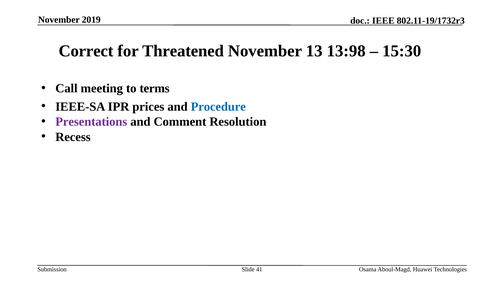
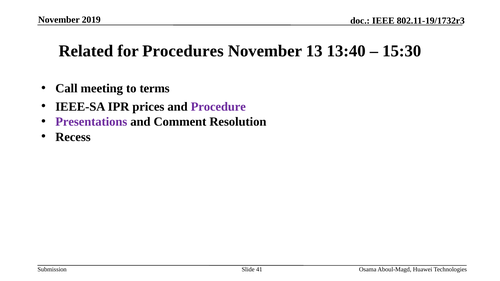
Correct: Correct -> Related
Threatened: Threatened -> Procedures
13:98: 13:98 -> 13:40
Procedure colour: blue -> purple
